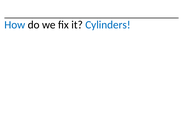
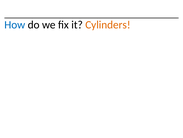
Cylinders colour: blue -> orange
